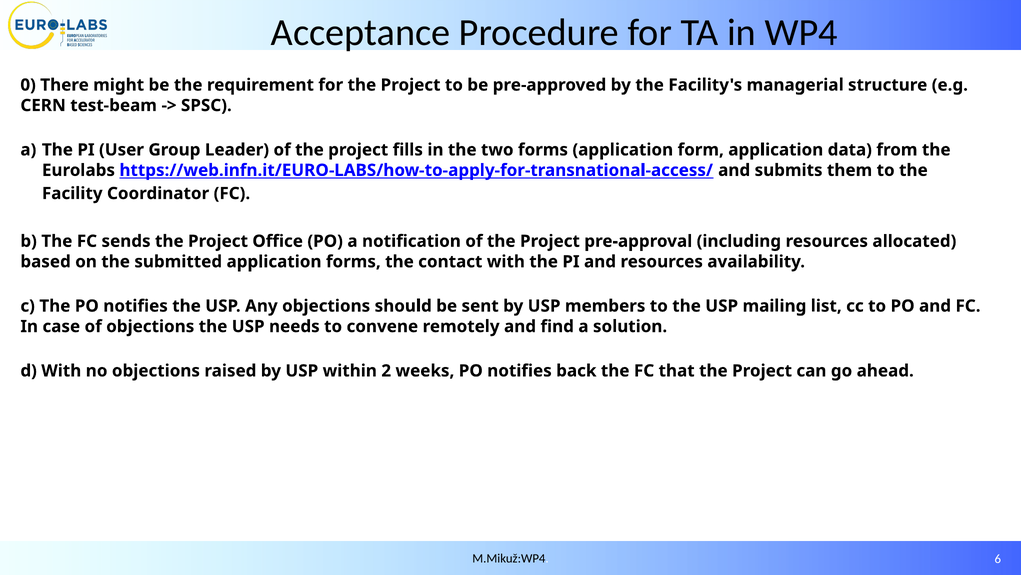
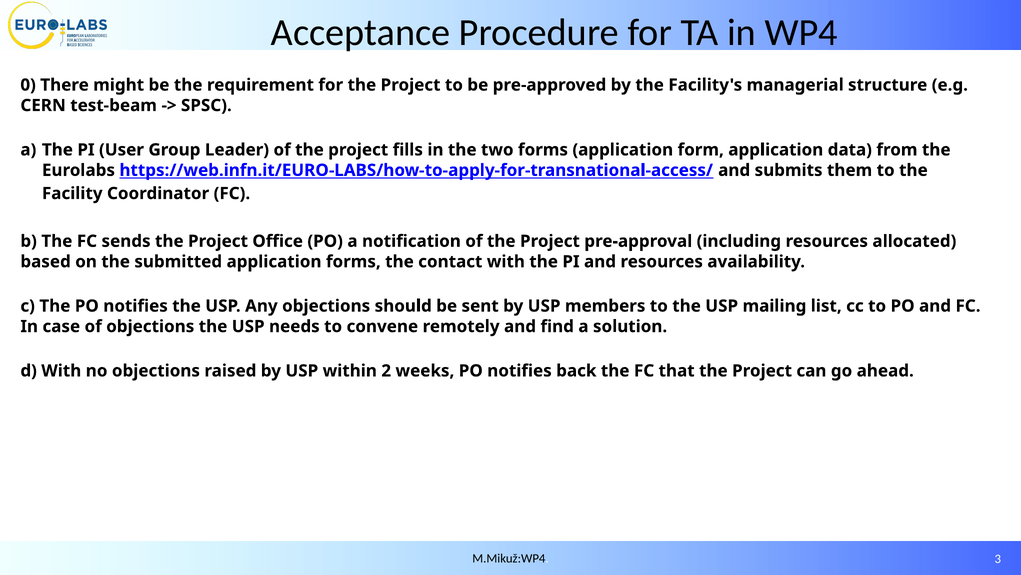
6: 6 -> 3
